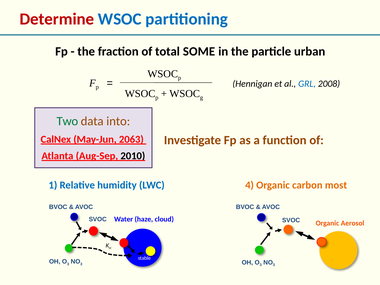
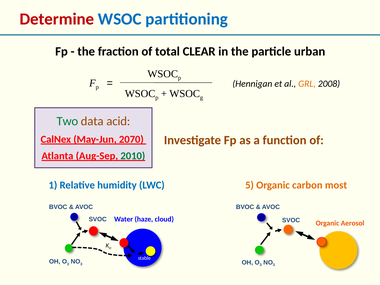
SOME: SOME -> CLEAR
GRL colour: blue -> orange
into: into -> acid
2063: 2063 -> 2070
2010 colour: black -> green
4: 4 -> 5
